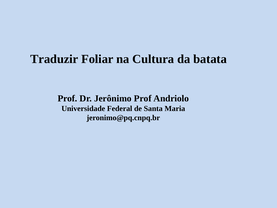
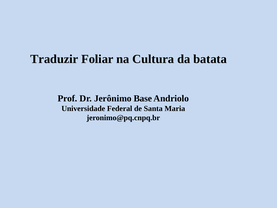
Jerônimo Prof: Prof -> Base
